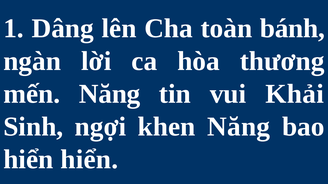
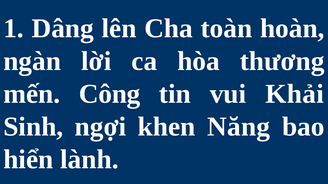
bánh: bánh -> hoàn
mến Năng: Năng -> Công
hiển hiển: hiển -> lành
